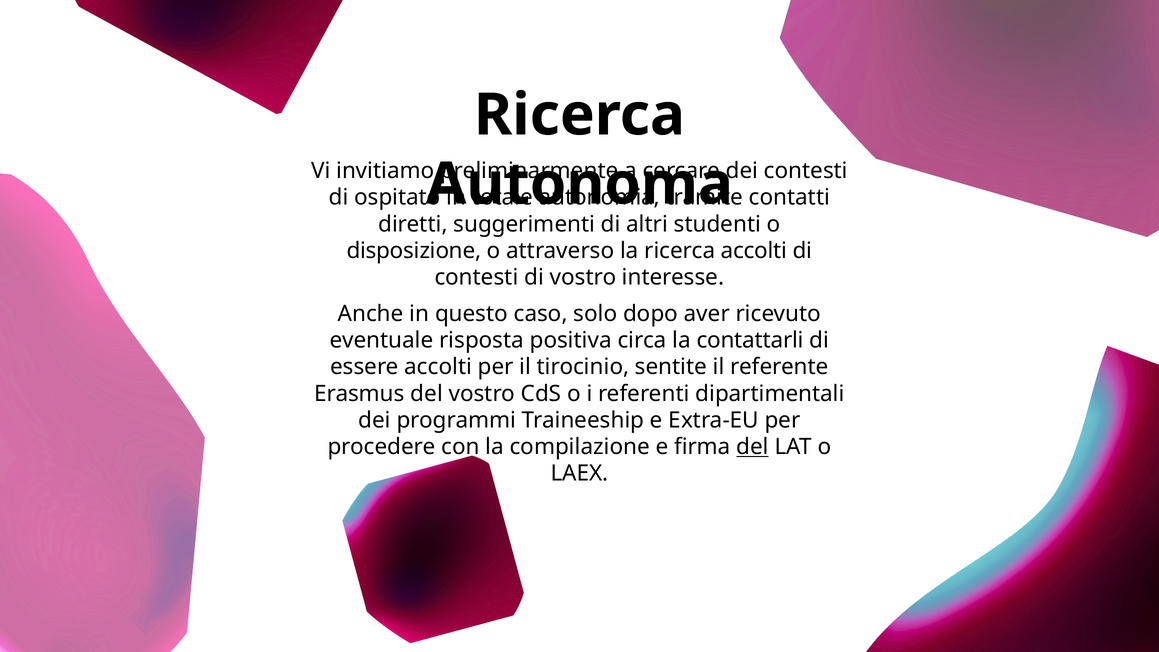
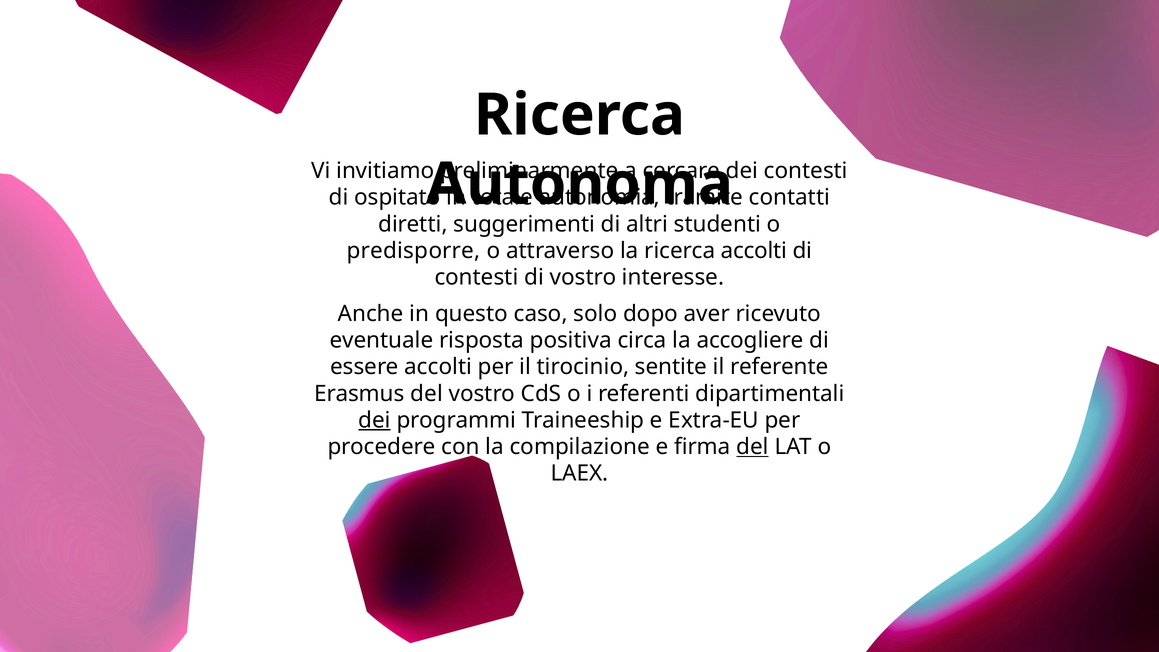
disposizione: disposizione -> predisporre
contattarli: contattarli -> accogliere
dei at (375, 420) underline: none -> present
